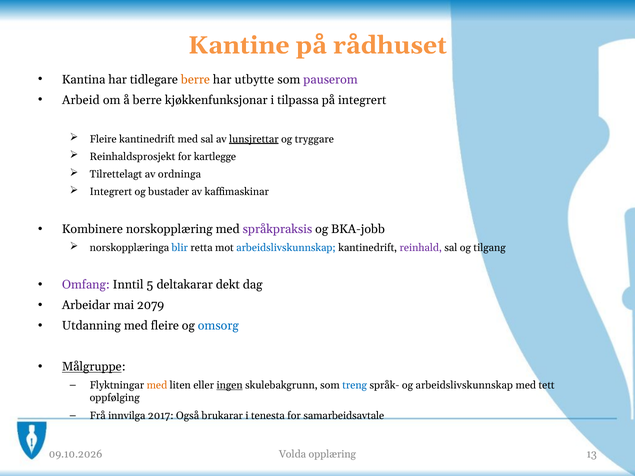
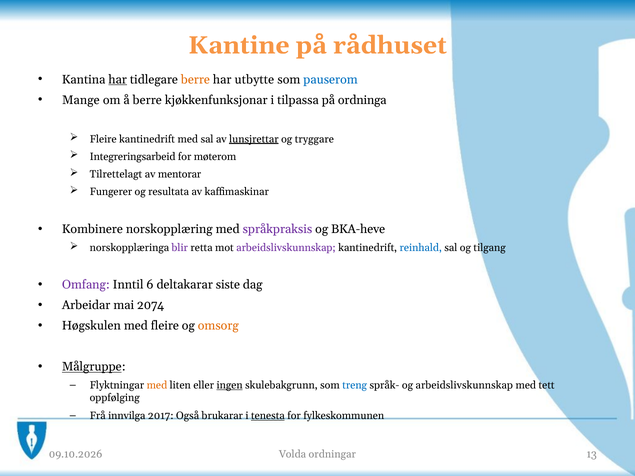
har at (118, 80) underline: none -> present
pauserom colour: purple -> blue
Arbeid: Arbeid -> Mange
på integrert: integrert -> ordninga
Reinhaldsprosjekt: Reinhaldsprosjekt -> Integreringsarbeid
kartlegge: kartlegge -> møterom
ordninga: ordninga -> mentorar
Integrert at (111, 192): Integrert -> Fungerer
bustader: bustader -> resultata
BKA-jobb: BKA-jobb -> BKA-heve
blir colour: blue -> purple
arbeidslivskunnskap at (286, 248) colour: blue -> purple
reinhald colour: purple -> blue
5: 5 -> 6
dekt: dekt -> siste
2079: 2079 -> 2074
Utdanning: Utdanning -> Høgskulen
omsorg colour: blue -> orange
tenesta underline: none -> present
samarbeidsavtale: samarbeidsavtale -> fylkeskommunen
opplæring: opplæring -> ordningar
